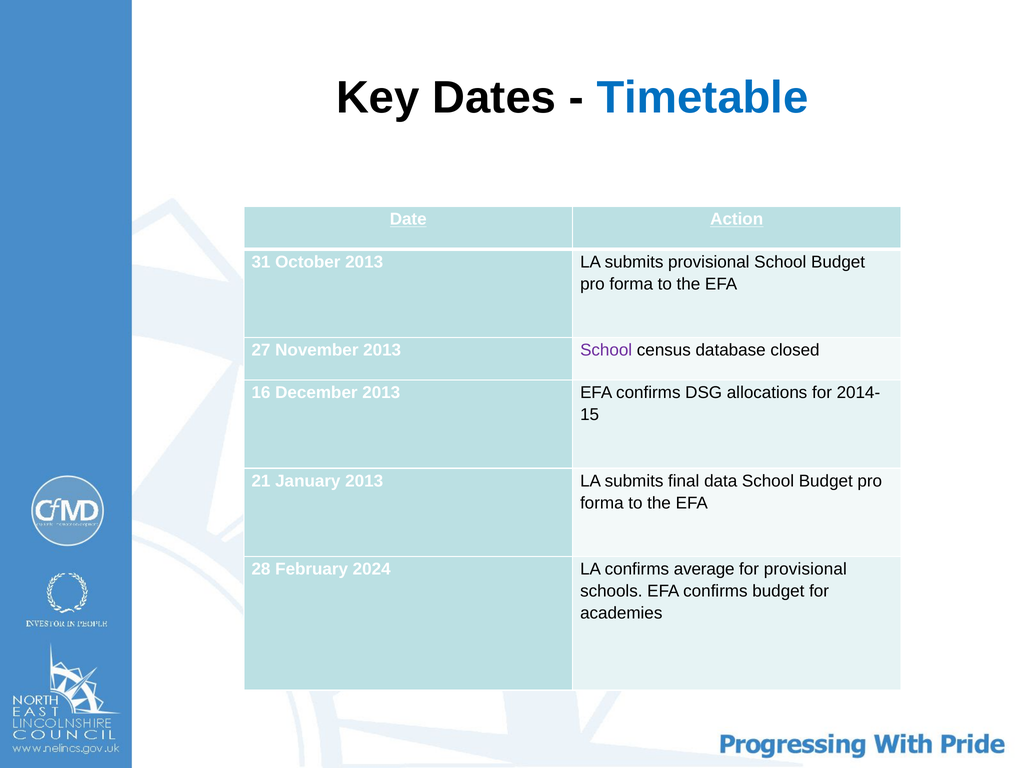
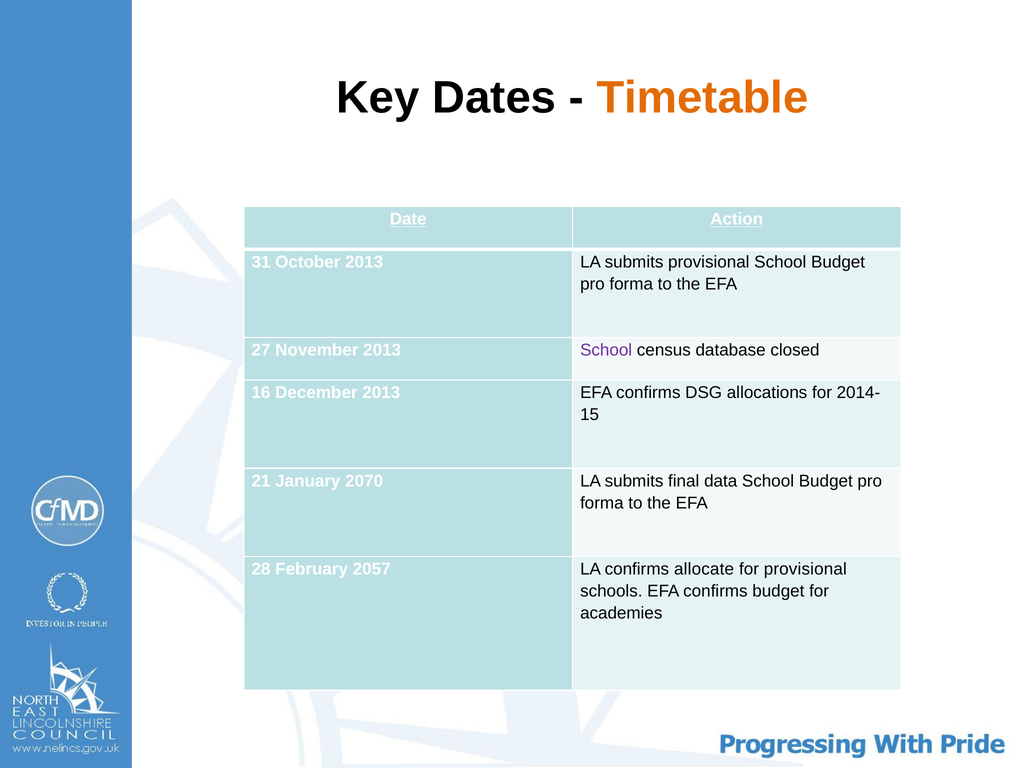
Timetable colour: blue -> orange
January 2013: 2013 -> 2070
2024: 2024 -> 2057
average: average -> allocate
